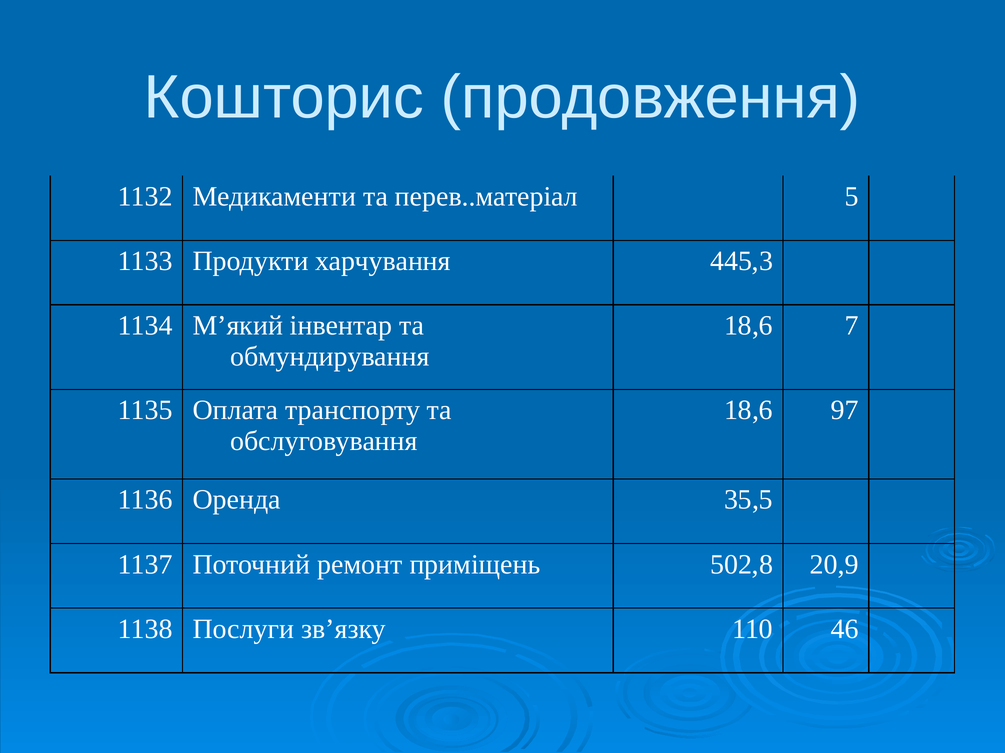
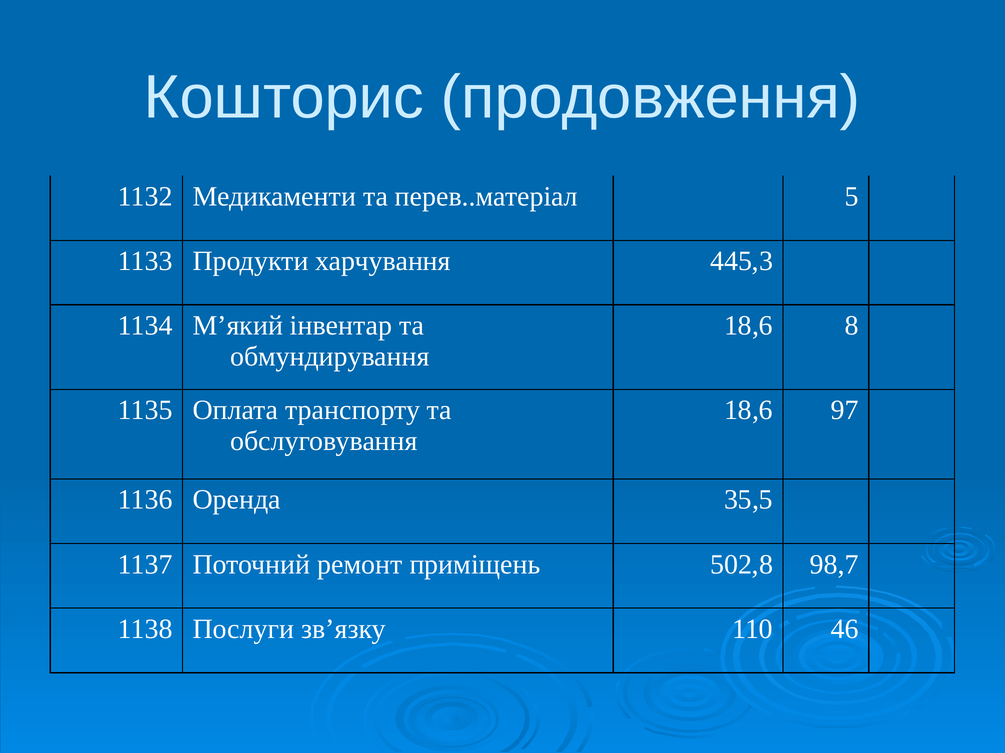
7: 7 -> 8
20,9: 20,9 -> 98,7
